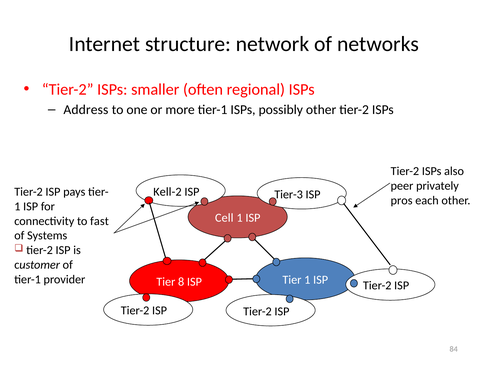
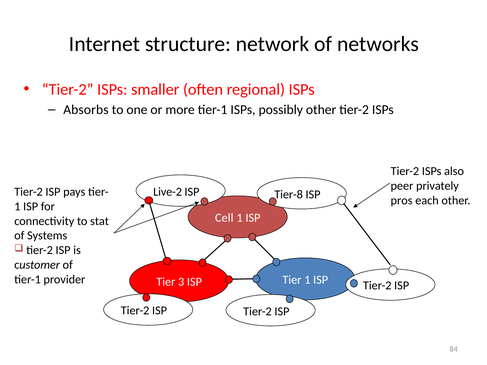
Address: Address -> Absorbs
Kell-2: Kell-2 -> Live-2
Tier-3: Tier-3 -> Tier-8
fast: fast -> stat
8: 8 -> 3
